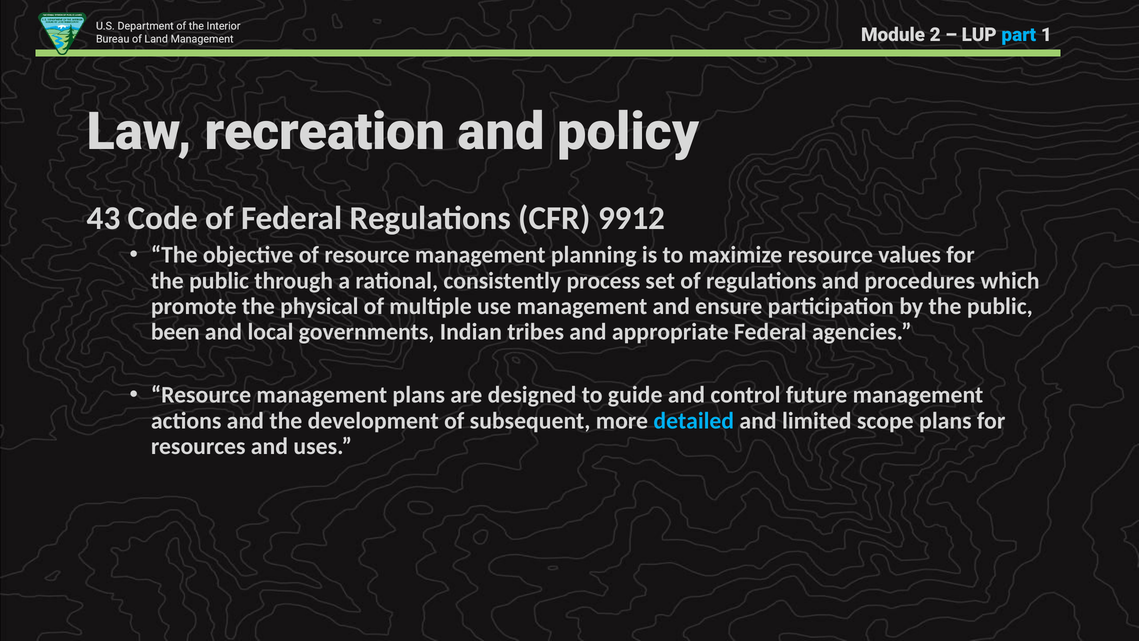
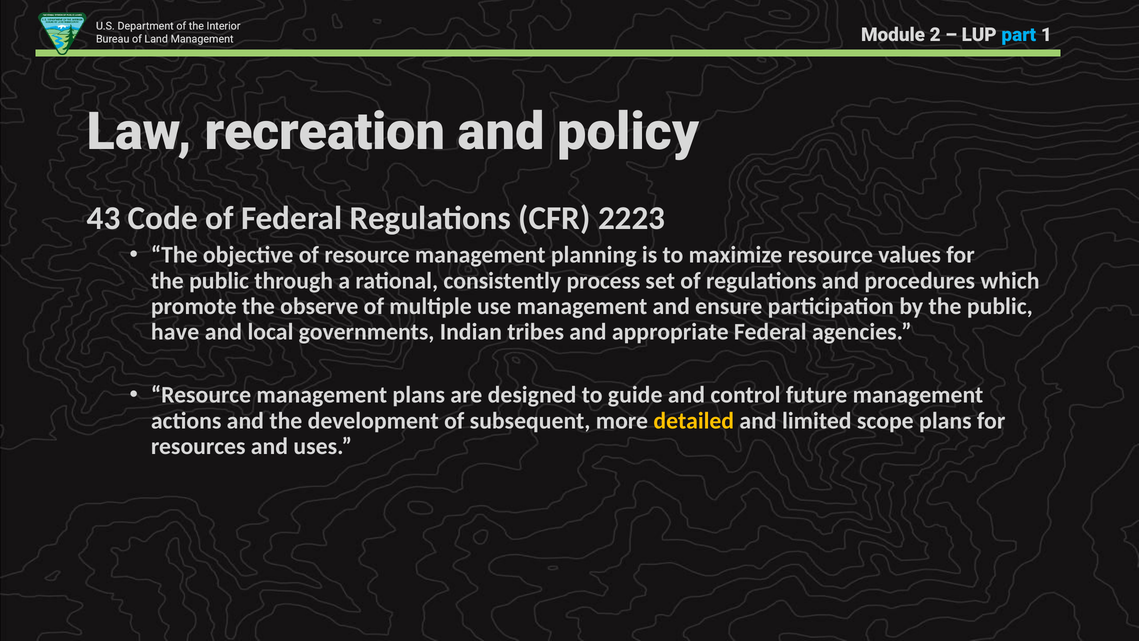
9912: 9912 -> 2223
physical: physical -> observe
been: been -> have
detailed colour: light blue -> yellow
